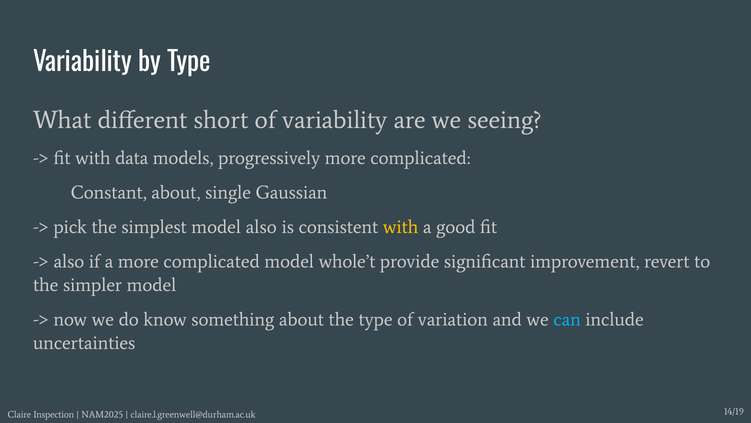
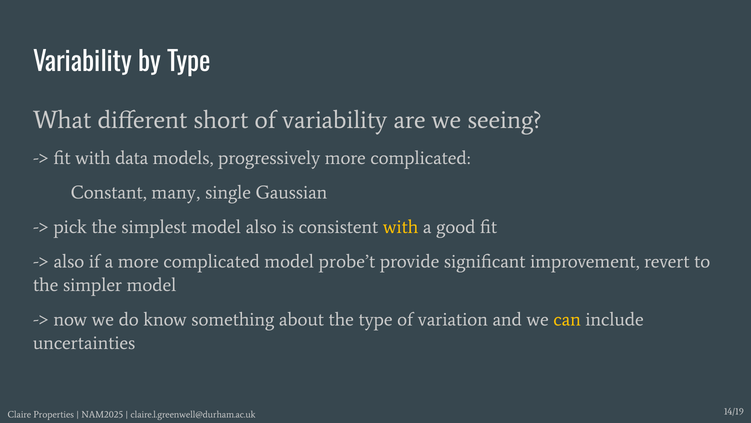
Constant about: about -> many
whole’t: whole’t -> probe’t
can colour: light blue -> yellow
Inspection: Inspection -> Properties
